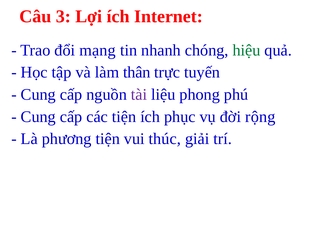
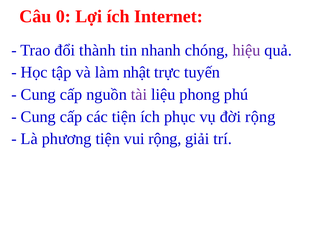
3: 3 -> 0
mạng: mạng -> thành
hiệu colour: green -> purple
thân: thân -> nhật
vui thúc: thúc -> rộng
